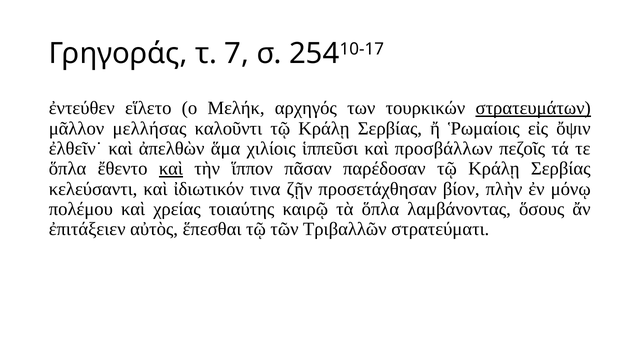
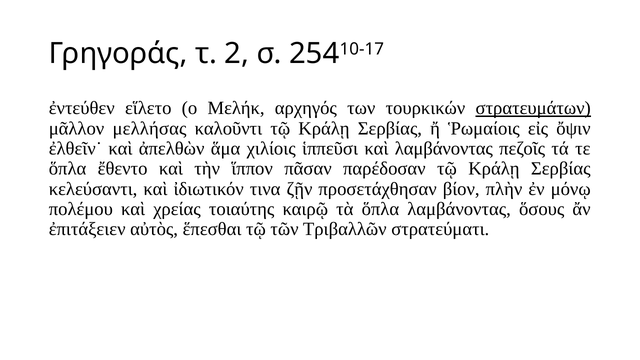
7: 7 -> 2
καὶ προσβάλλων: προσβάλλων -> λαμβάνοντας
καὶ at (171, 169) underline: present -> none
